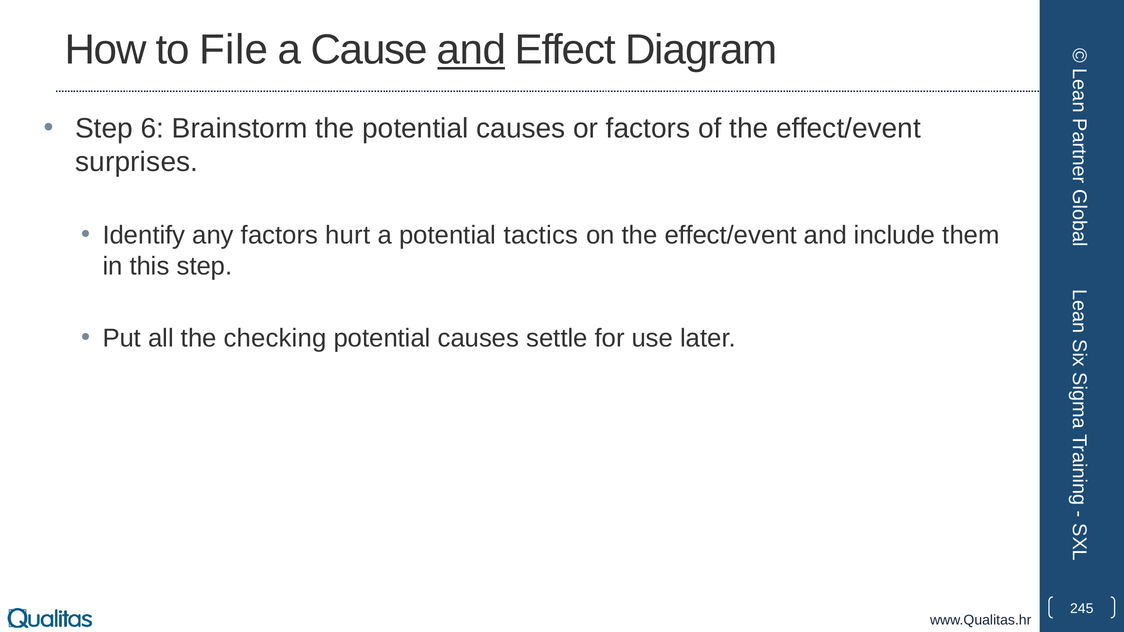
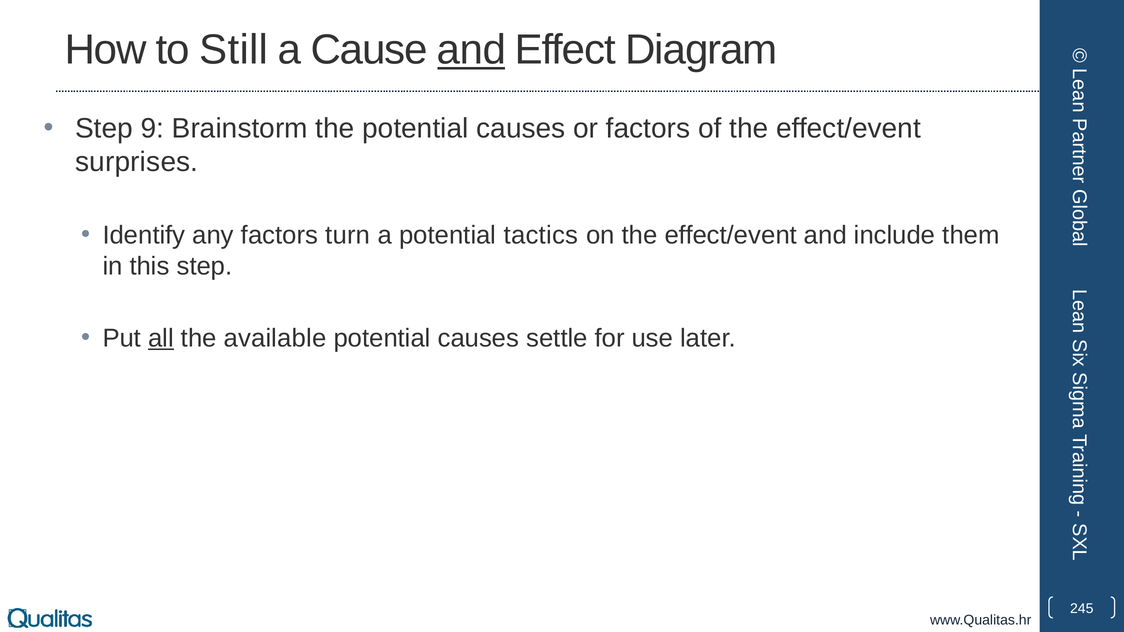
File: File -> Still
6: 6 -> 9
hurt: hurt -> turn
all underline: none -> present
checking: checking -> available
